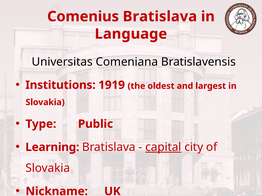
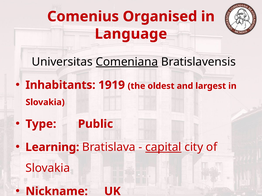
Comenius Bratislava: Bratislava -> Organised
Comeniana underline: none -> present
Institutions: Institutions -> Inhabitants
